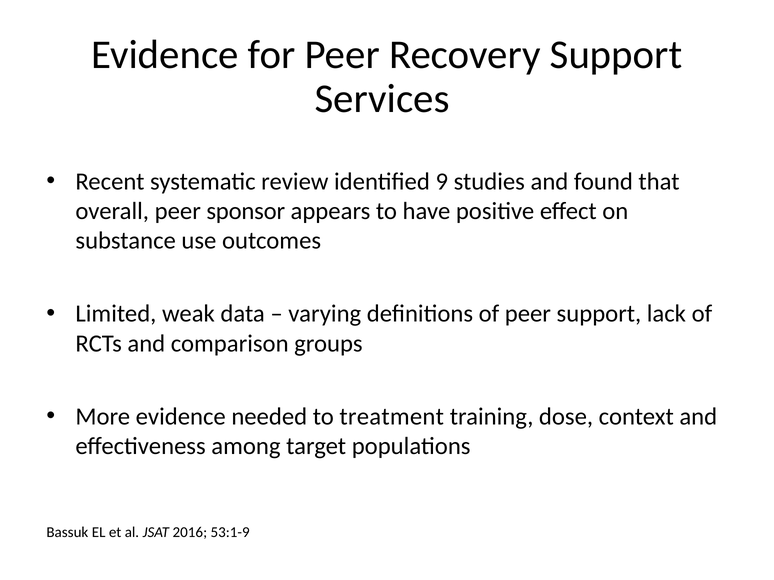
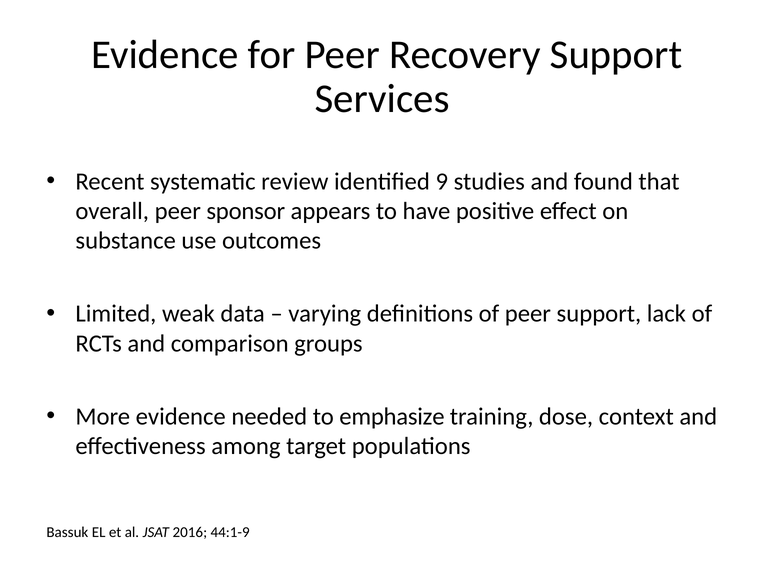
treatment: treatment -> emphasize
53:1-9: 53:1-9 -> 44:1-9
